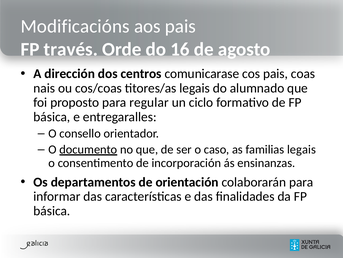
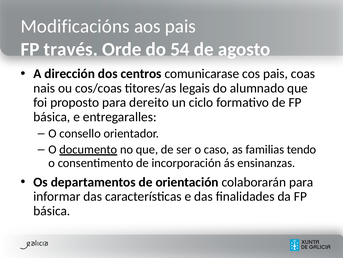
16: 16 -> 54
regular: regular -> dereito
familias legais: legais -> tendo
